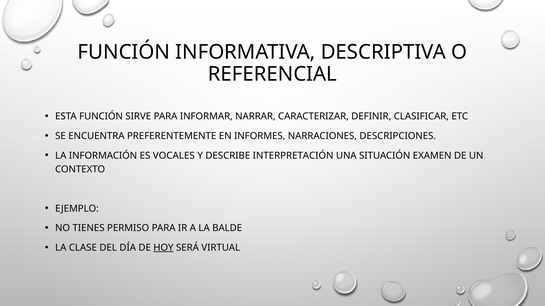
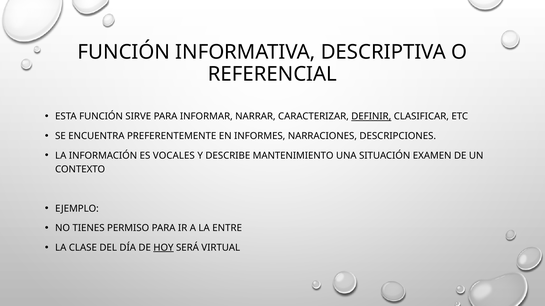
DEFINIR underline: none -> present
INTERPRETACIÓN: INTERPRETACIÓN -> MANTENIMIENTO
BALDE: BALDE -> ENTRE
